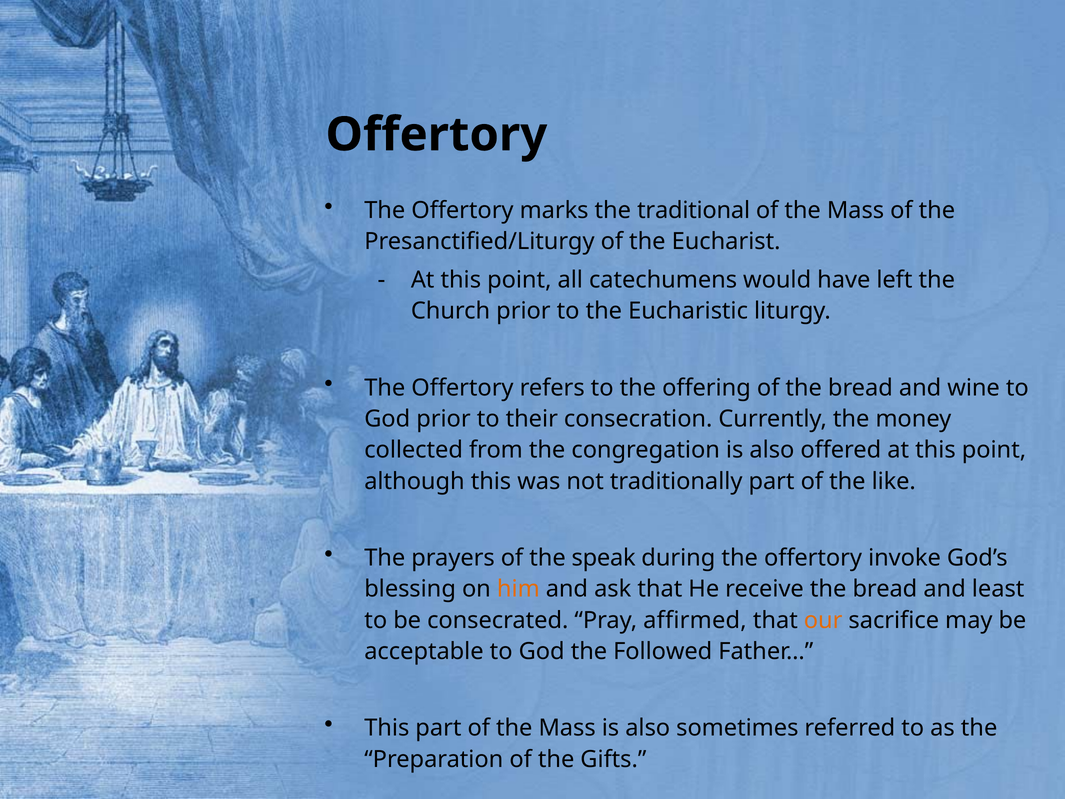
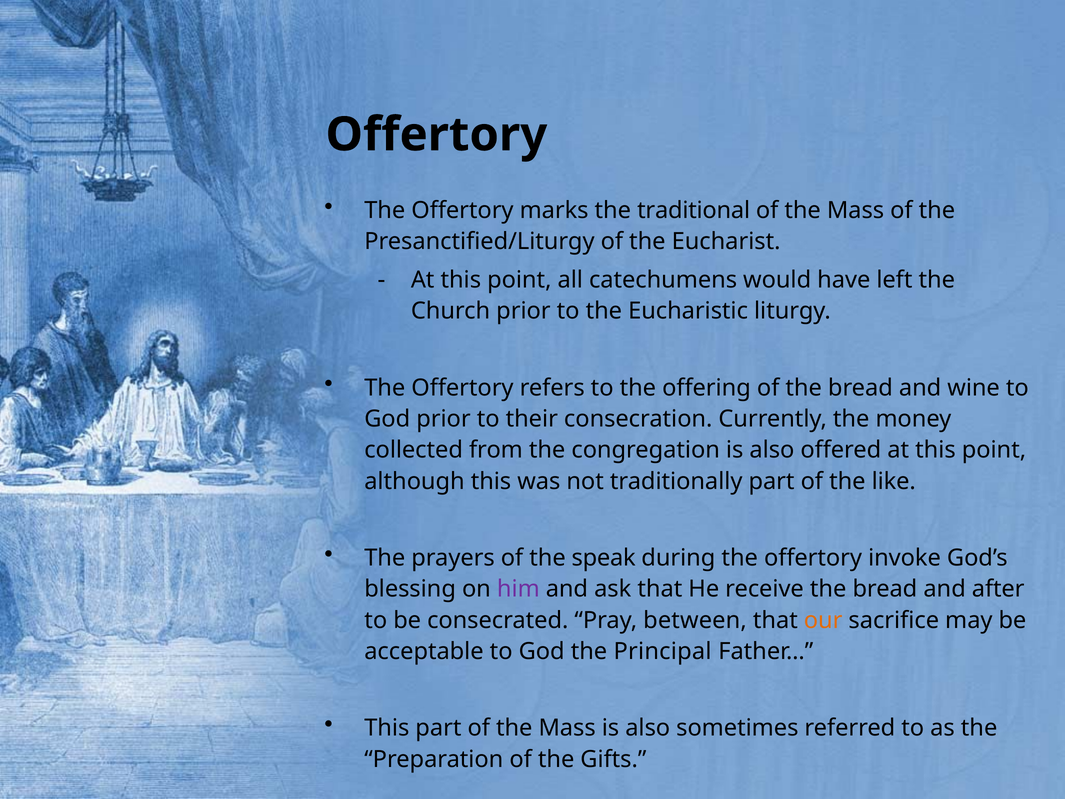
him colour: orange -> purple
least: least -> after
affirmed: affirmed -> between
Followed: Followed -> Principal
